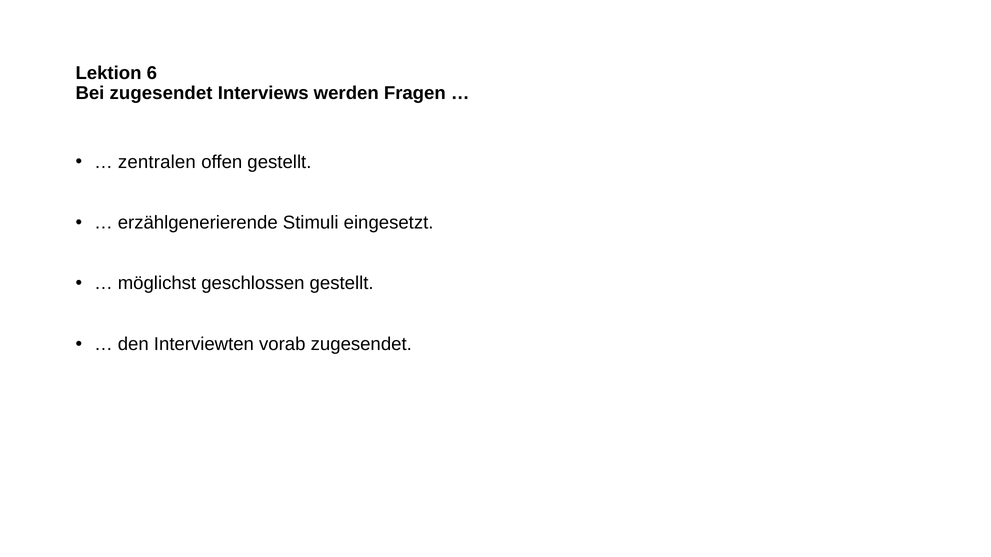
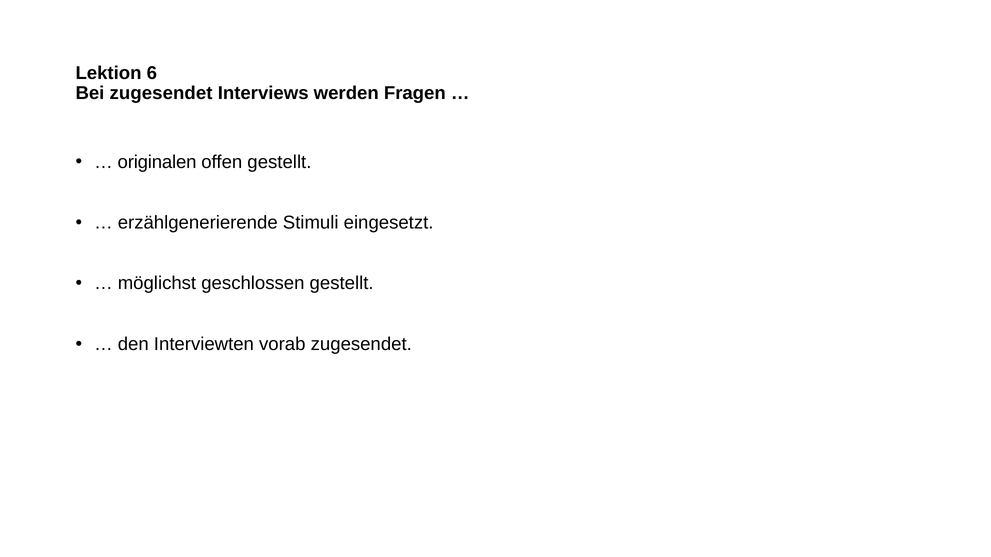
zentralen: zentralen -> originalen
